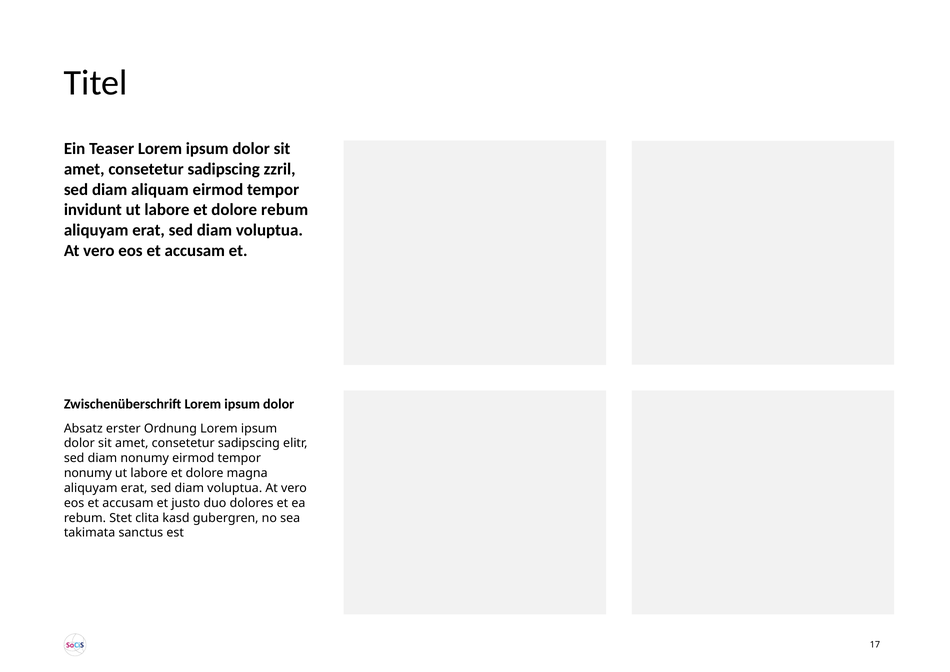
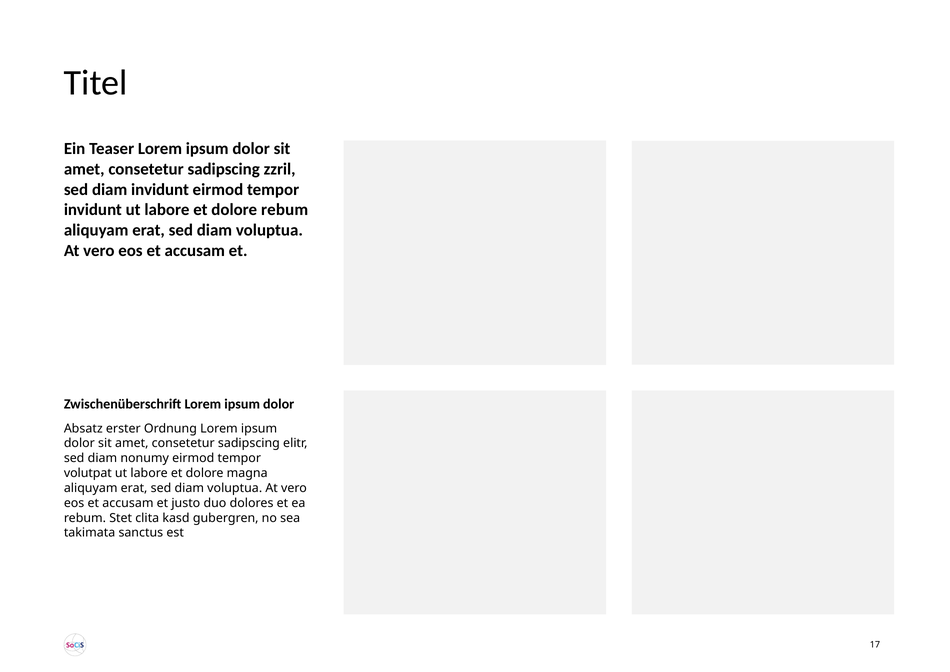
diam aliquam: aliquam -> invidunt
nonumy at (88, 473): nonumy -> volutpat
